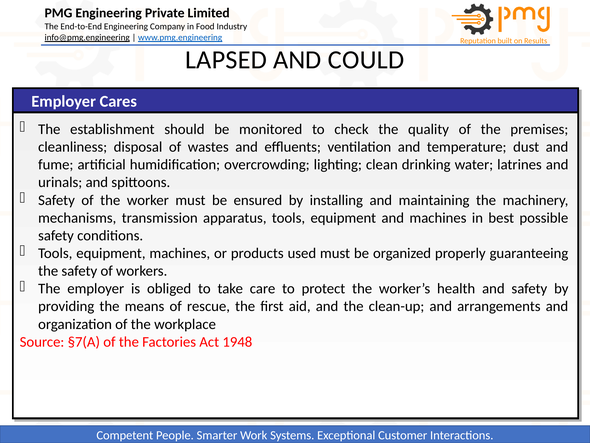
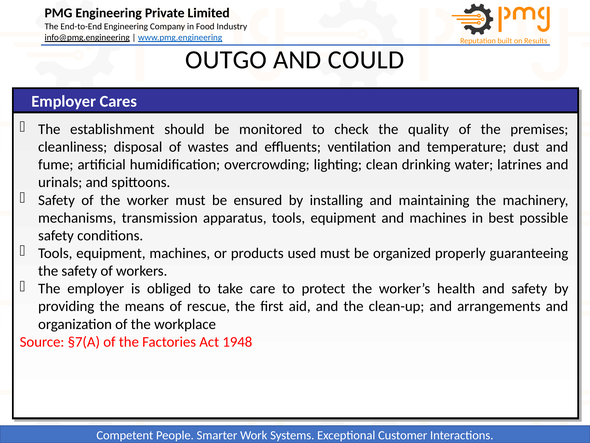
LAPSED: LAPSED -> OUTGO
